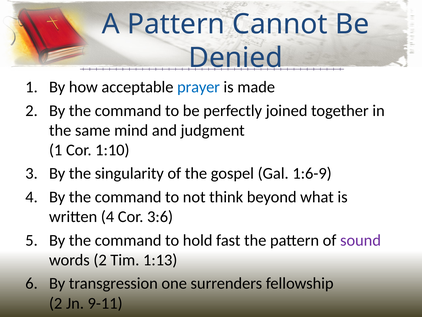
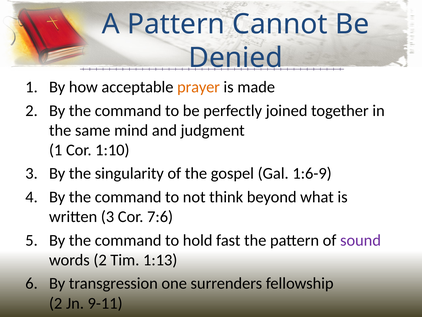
prayer colour: blue -> orange
written 4: 4 -> 3
3:6: 3:6 -> 7:6
